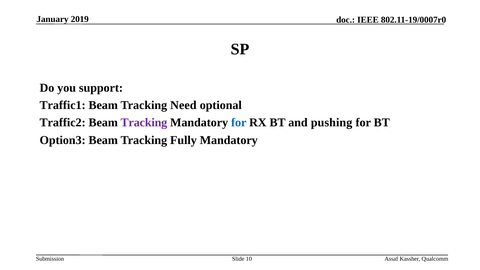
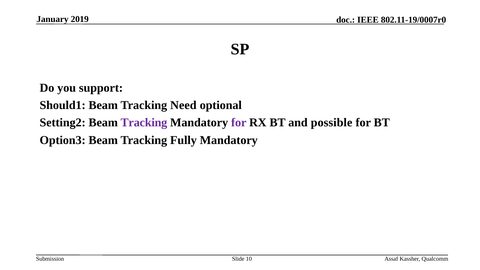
Traffic1: Traffic1 -> Should1
Traffic2: Traffic2 -> Setting2
for at (239, 123) colour: blue -> purple
pushing: pushing -> possible
